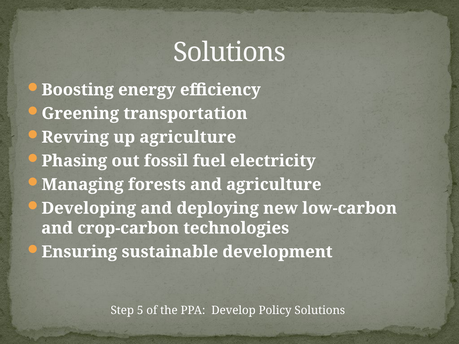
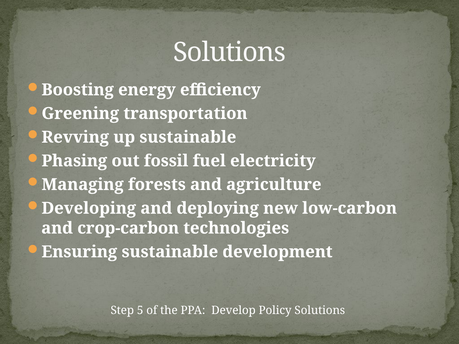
up agriculture: agriculture -> sustainable
